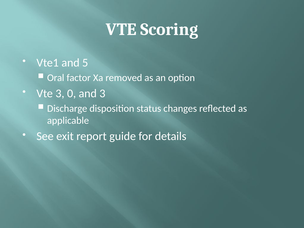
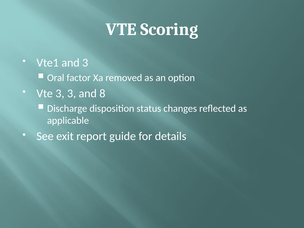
and 5: 5 -> 3
3 0: 0 -> 3
and 3: 3 -> 8
